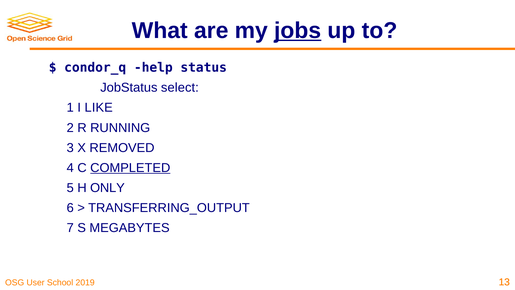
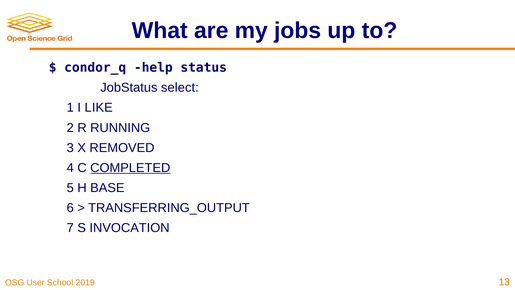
jobs underline: present -> none
ONLY: ONLY -> BASE
MEGABYTES: MEGABYTES -> INVOCATION
